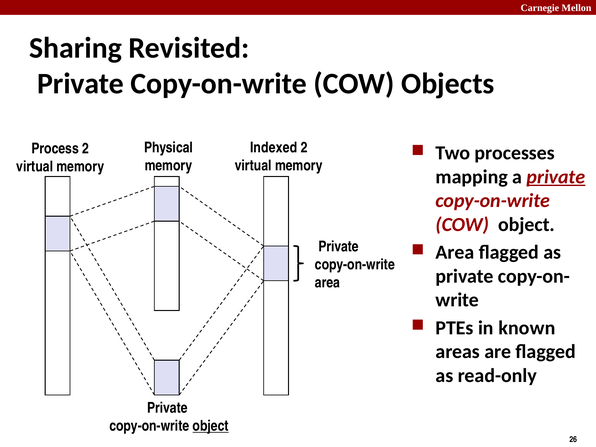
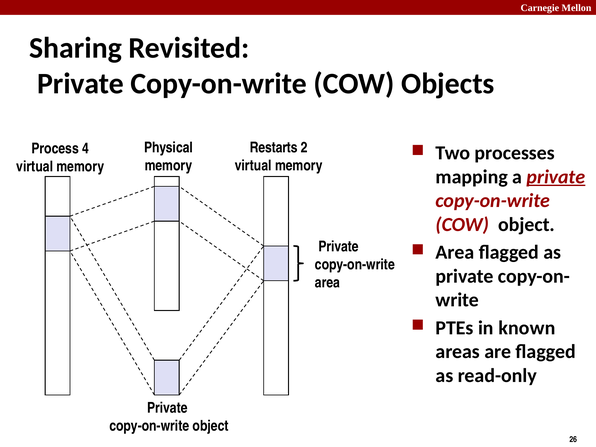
Indexed: Indexed -> Restarts
Process 2: 2 -> 4
object at (211, 426) underline: present -> none
